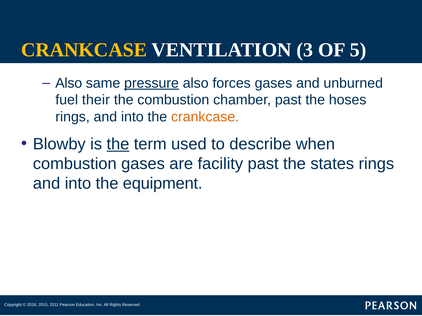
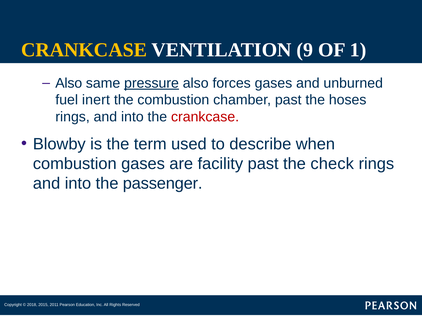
3: 3 -> 9
5: 5 -> 1
their: their -> inert
crankcase at (205, 117) colour: orange -> red
the at (118, 144) underline: present -> none
states: states -> check
equipment: equipment -> passenger
